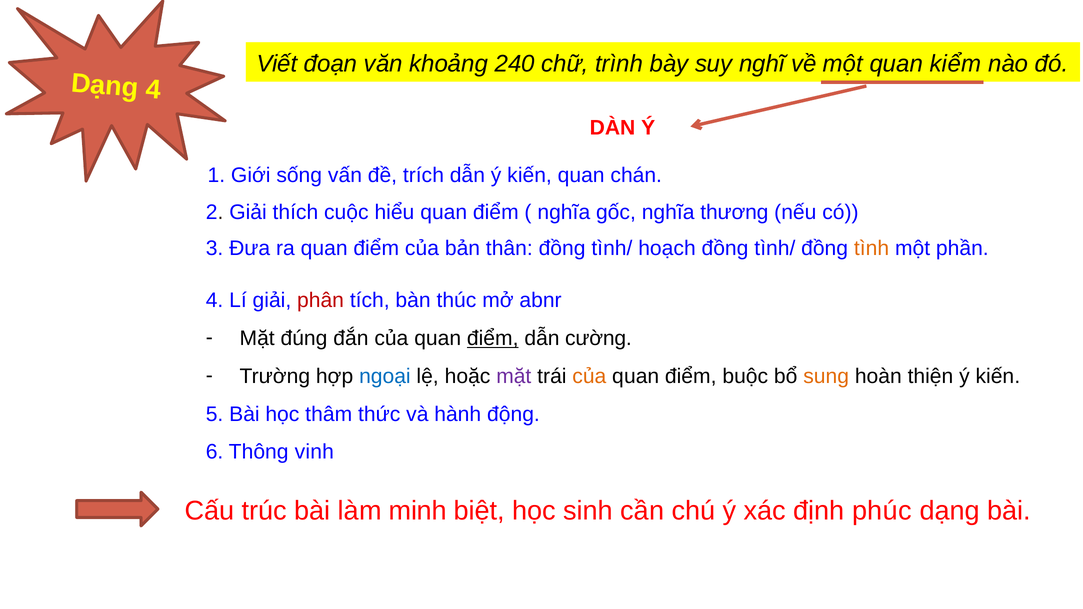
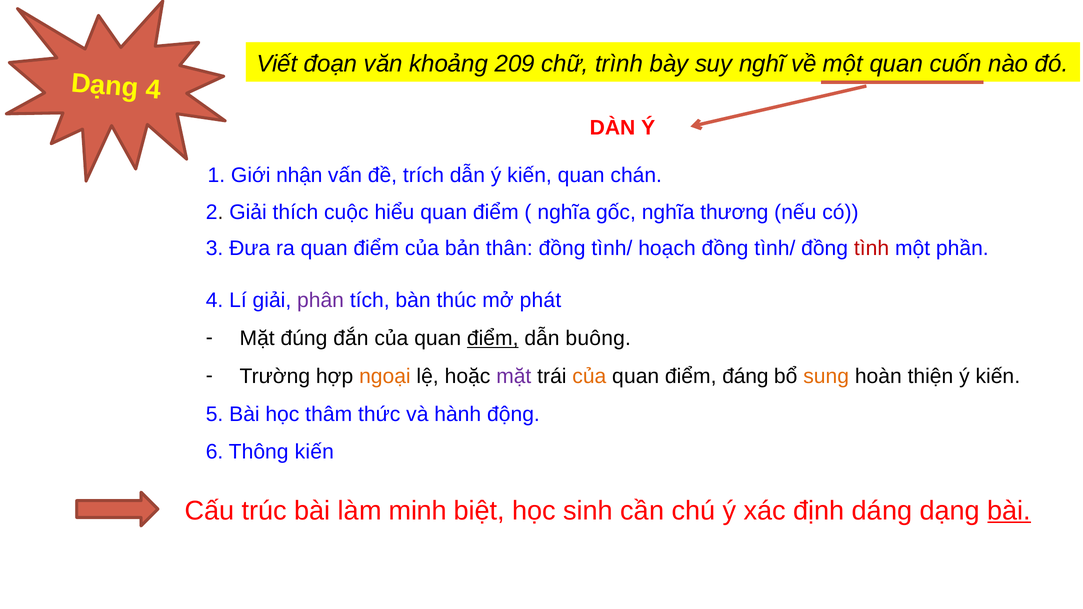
240: 240 -> 209
kiểm: kiểm -> cuốn
sống: sống -> nhận
tình colour: orange -> red
phân colour: red -> purple
abnr: abnr -> phát
cường: cường -> buông
ngoại colour: blue -> orange
buộc: buộc -> đáng
Thông vinh: vinh -> kiến
phúc: phúc -> dáng
bài at (1009, 511) underline: none -> present
